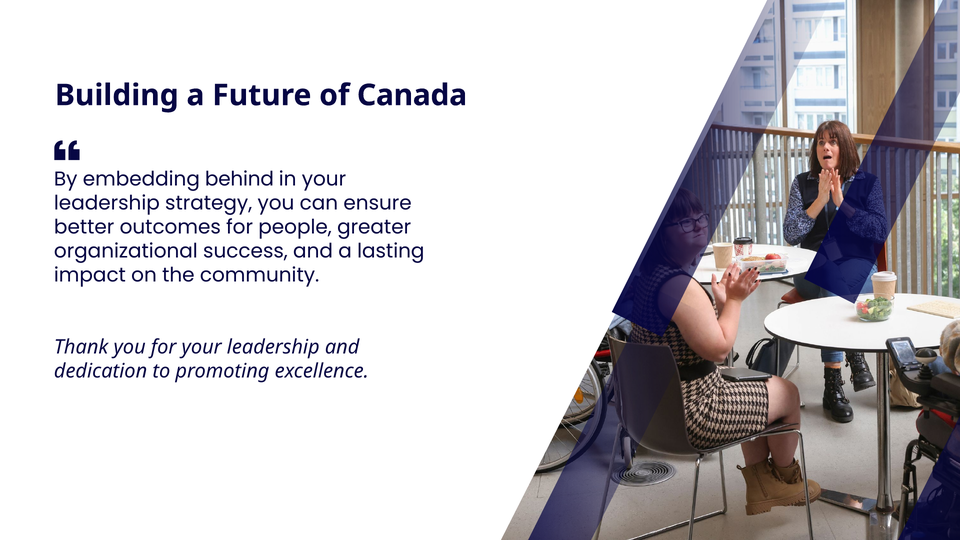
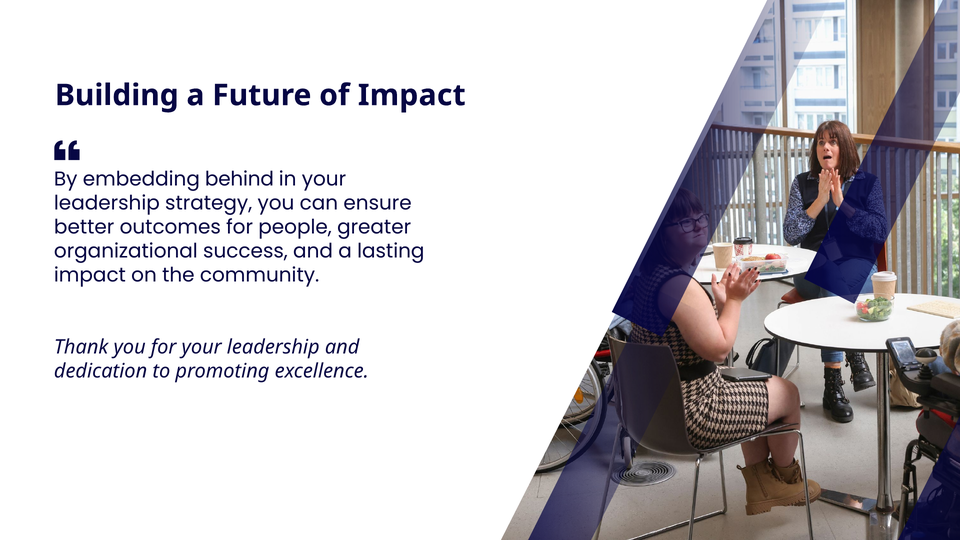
of Canada: Canada -> Impact
